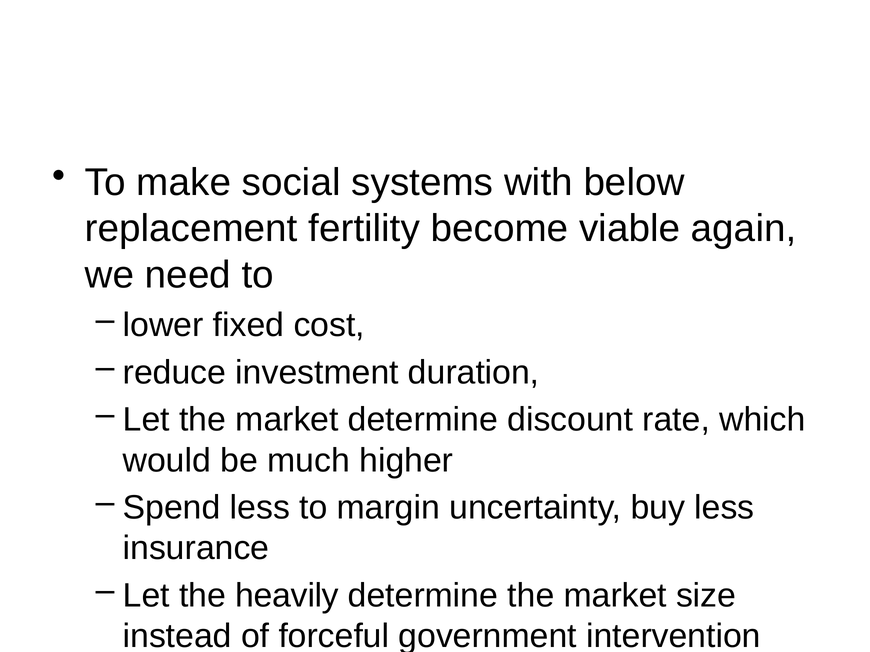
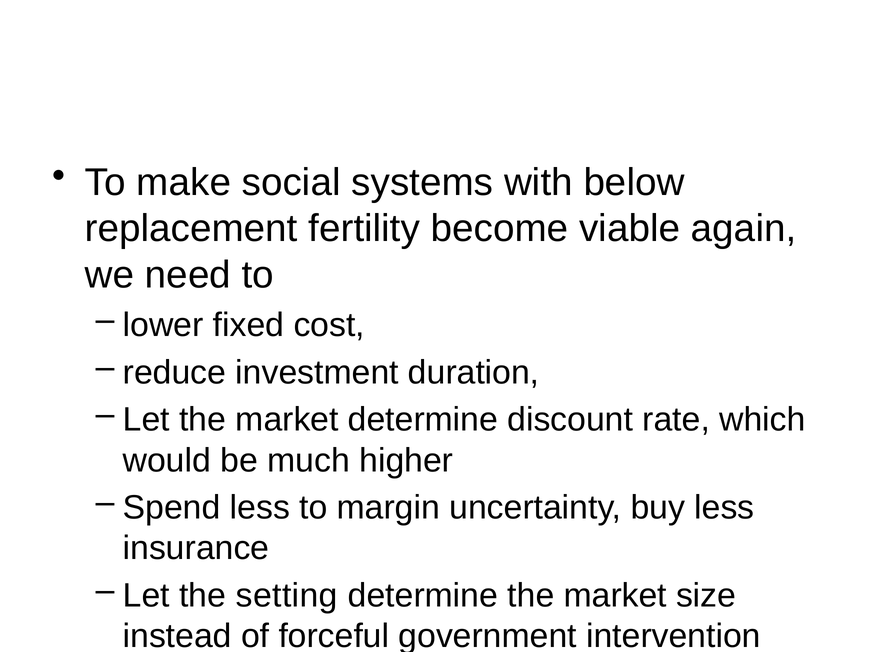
heavily: heavily -> setting
